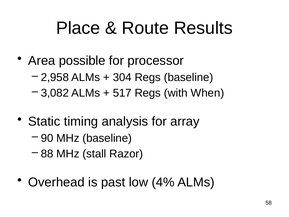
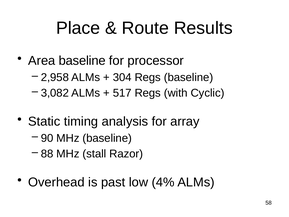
Area possible: possible -> baseline
When: When -> Cyclic
